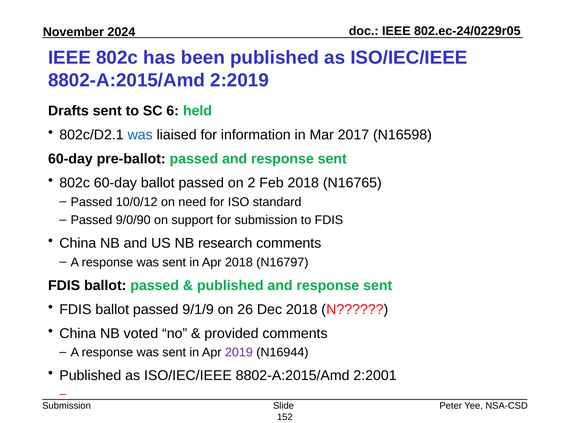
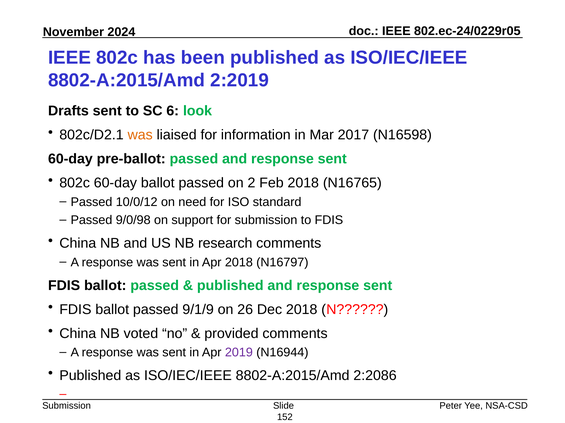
held: held -> look
was at (140, 135) colour: blue -> orange
9/0/90: 9/0/90 -> 9/0/98
2:2001: 2:2001 -> 2:2086
